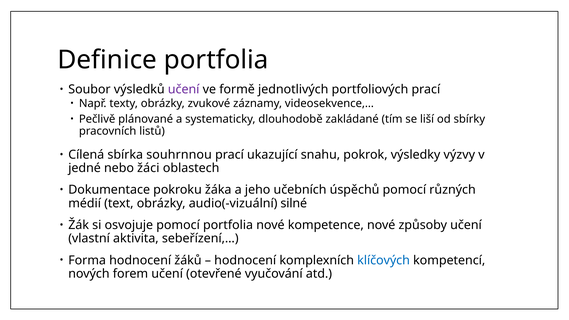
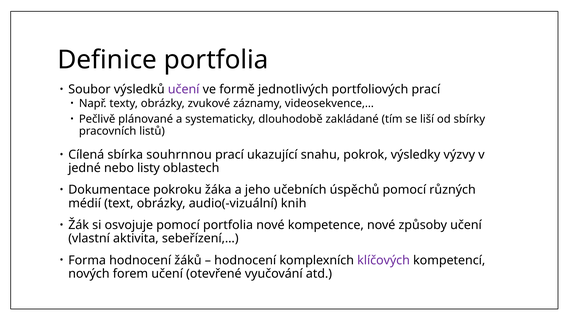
žáci: žáci -> listy
silné: silné -> knih
klíčových colour: blue -> purple
